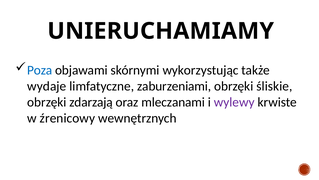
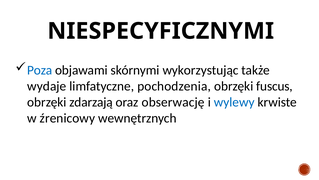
UNIERUCHAMIAMY: UNIERUCHAMIAMY -> NIESPECYFICZNYMI
zaburzeniami: zaburzeniami -> pochodzenia
śliskie: śliskie -> fuscus
mleczanami: mleczanami -> obserwację
wylewy colour: purple -> blue
